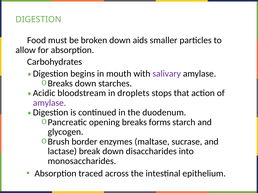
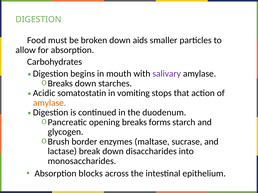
bloodstream: bloodstream -> somatostatin
droplets: droplets -> vomiting
amylase at (49, 103) colour: purple -> orange
traced: traced -> blocks
